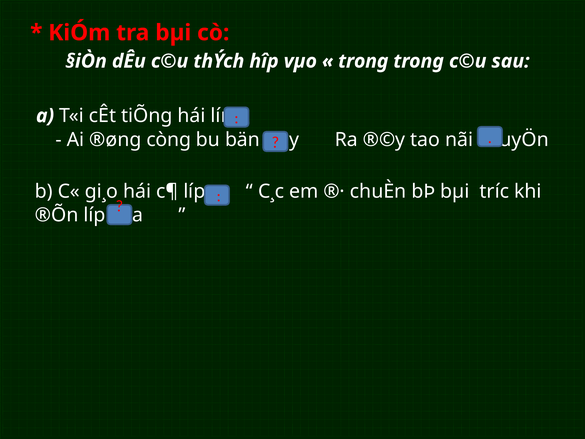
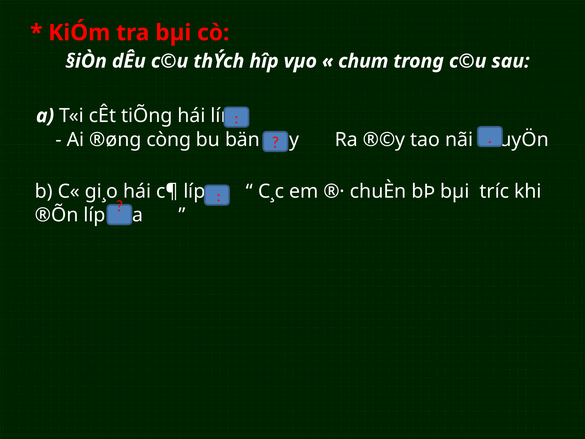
trong at (363, 61): trong -> chum
